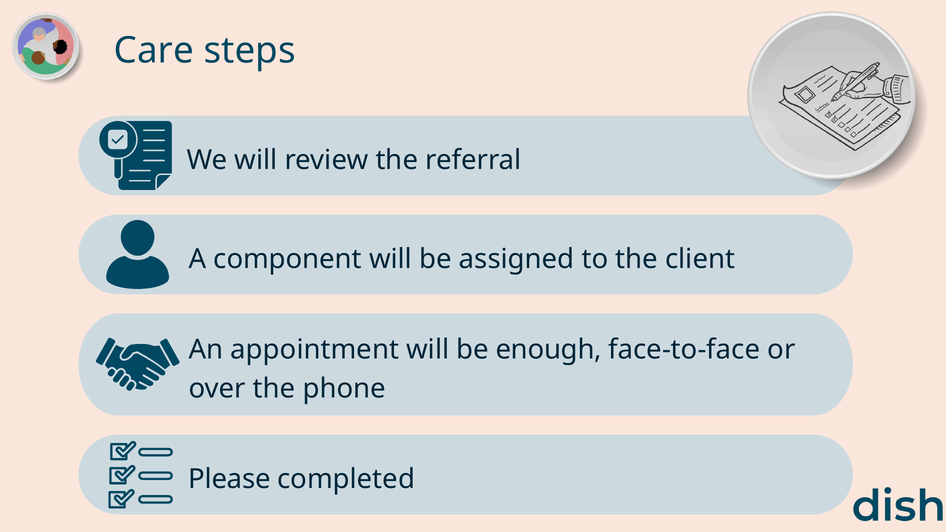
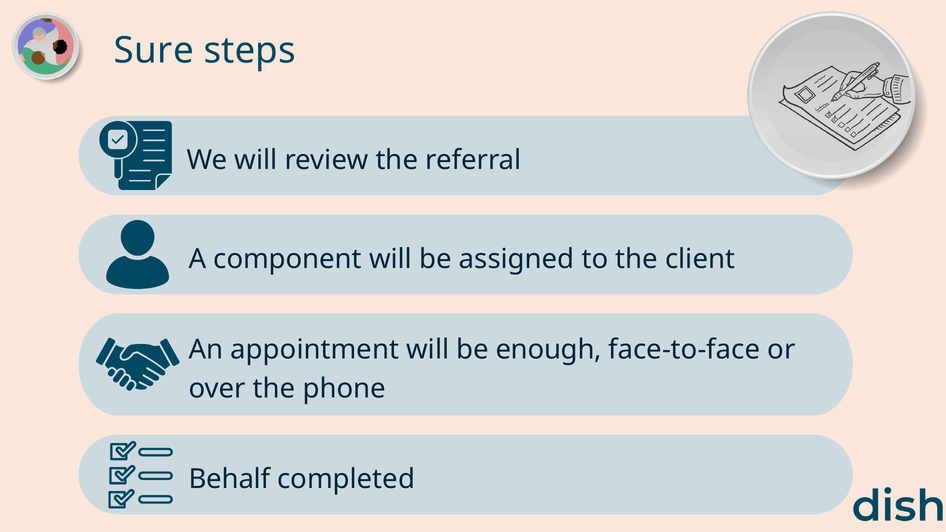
Care: Care -> Sure
Please: Please -> Behalf
